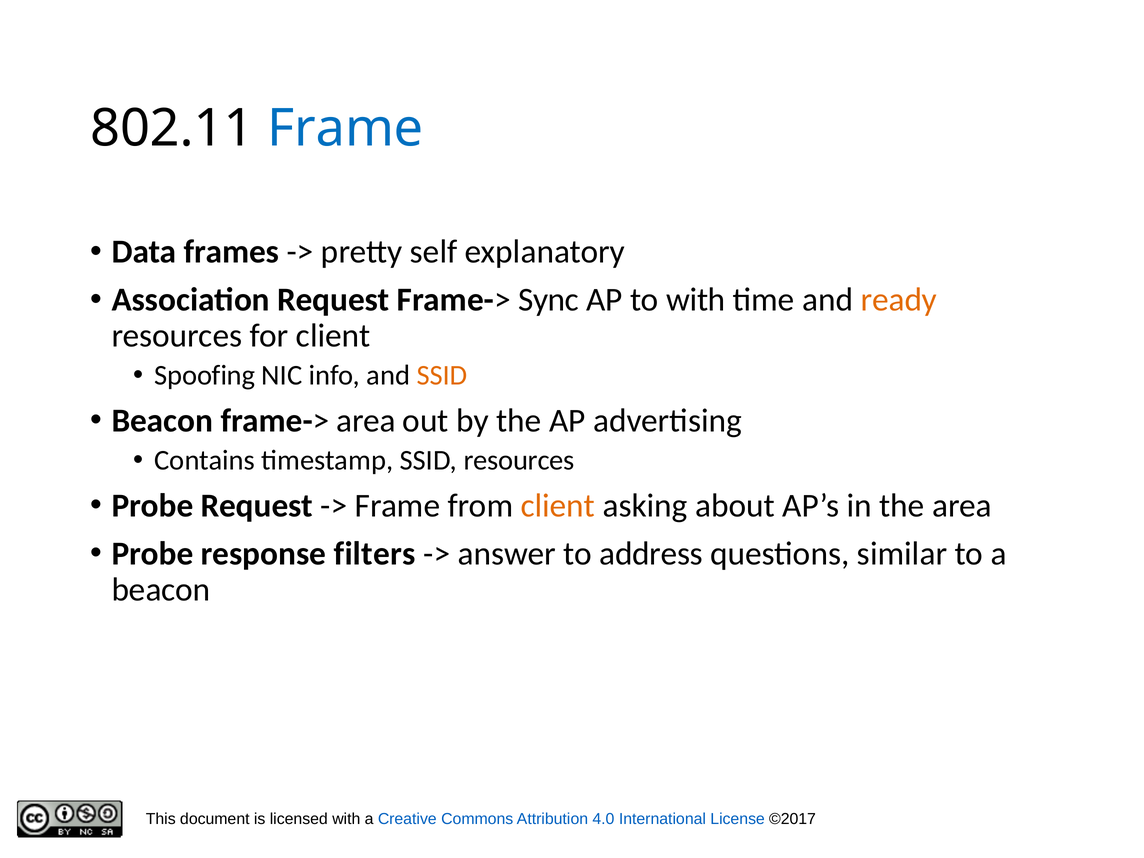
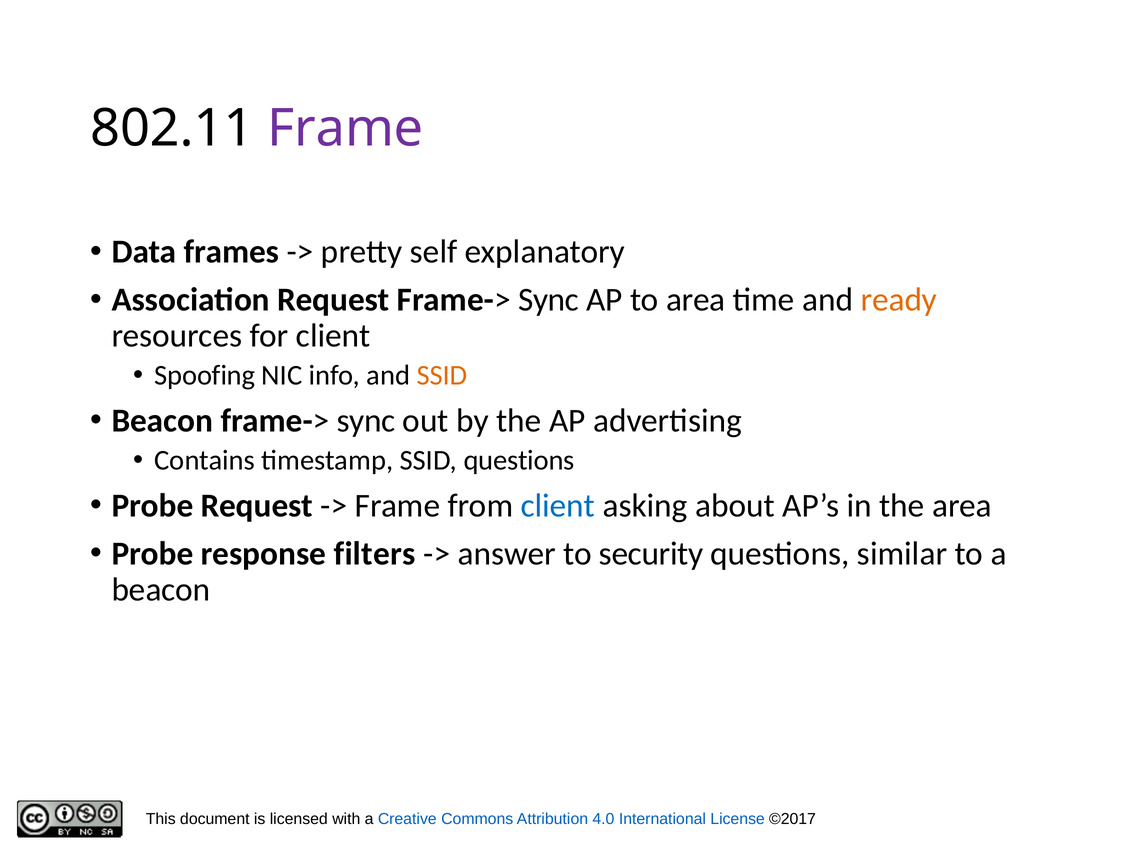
Frame at (345, 128) colour: blue -> purple
to with: with -> area
Beacon frame-> area: area -> sync
SSID resources: resources -> questions
client at (558, 506) colour: orange -> blue
address: address -> security
